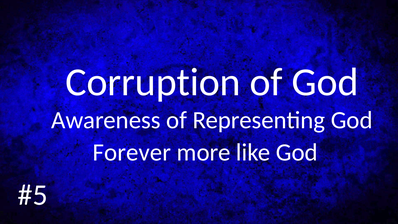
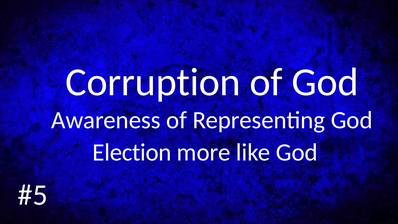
Forever: Forever -> Election
